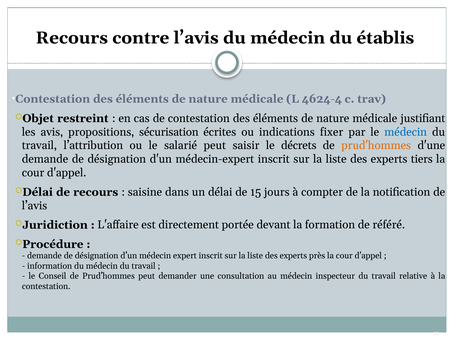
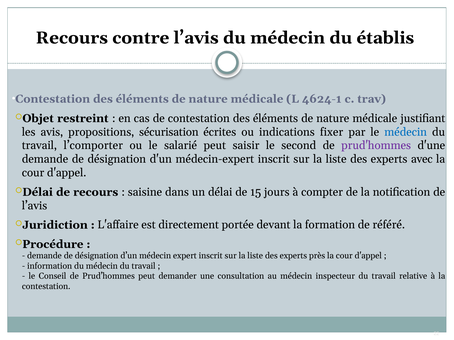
4624-4: 4624-4 -> 4624-1
l’attribution: l’attribution -> l’comporter
décrets: décrets -> second
prud'hommes colour: orange -> purple
tiers: tiers -> avec
